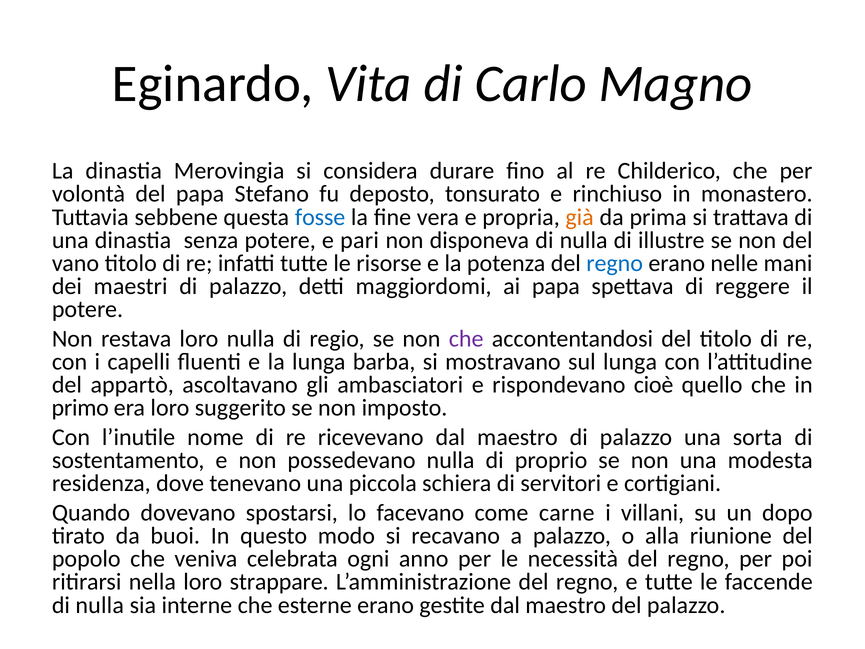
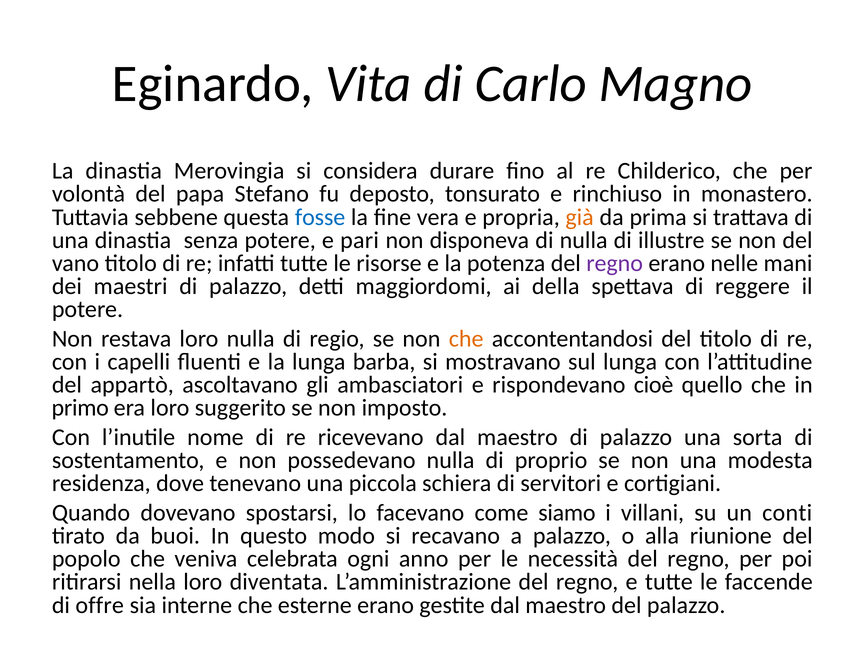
regno at (615, 263) colour: blue -> purple
ai papa: papa -> della
che at (466, 339) colour: purple -> orange
carne: carne -> siamo
dopo: dopo -> conti
strappare: strappare -> diventata
nulla at (100, 605): nulla -> offre
